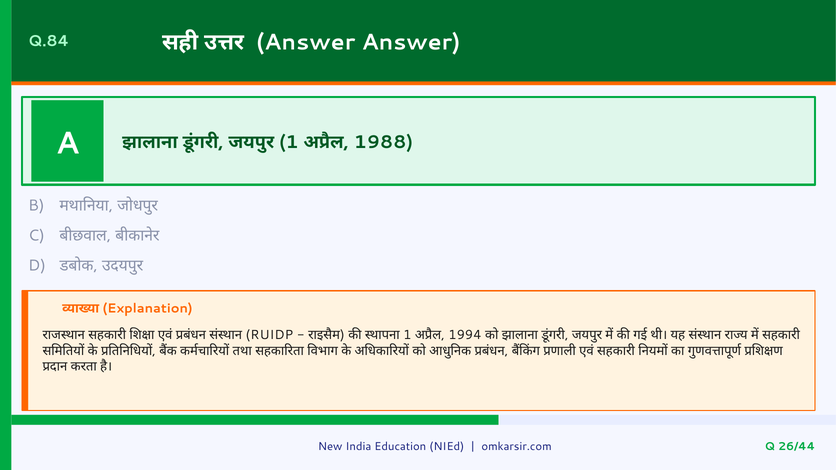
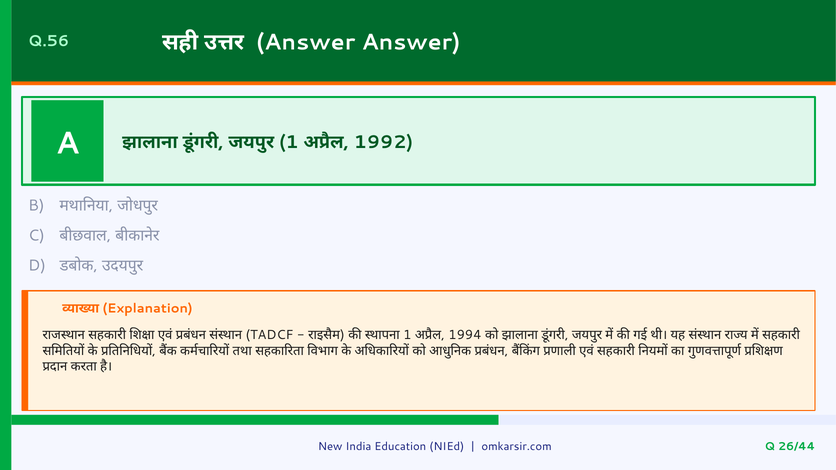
Q.84: Q.84 -> Q.56
1988: 1988 -> 1992
RUIDP: RUIDP -> TADCF
